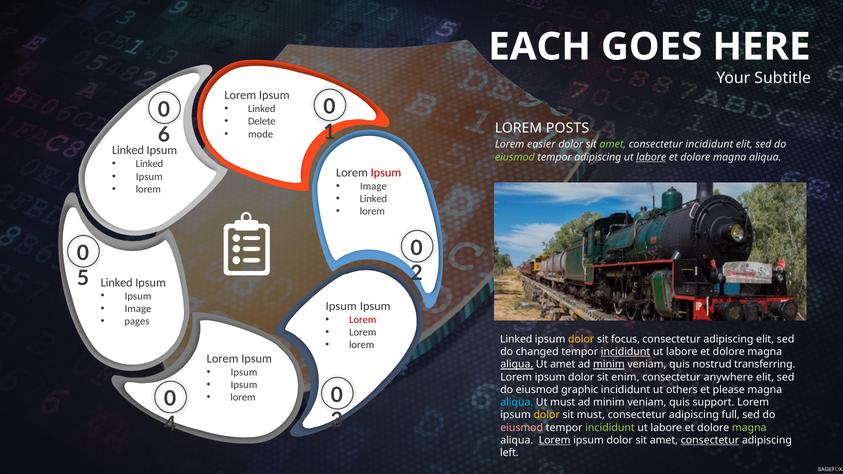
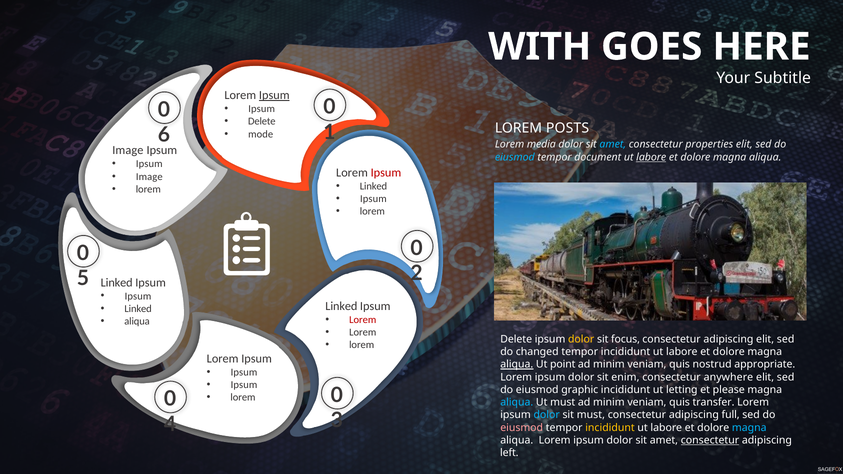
EACH: EACH -> WITH
Ipsum at (274, 95) underline: none -> present
Linked at (262, 109): Linked -> Ipsum
easier: easier -> media
amet at (613, 145) colour: light green -> light blue
consectetur incididunt: incididunt -> properties
Linked at (128, 150): Linked -> Image
eiusmod at (515, 157) colour: light green -> light blue
tempor adipiscing: adipiscing -> document
Linked at (149, 164): Linked -> Ipsum
Ipsum at (149, 177): Ipsum -> Image
Image at (373, 186): Image -> Linked
Linked at (373, 199): Linked -> Ipsum
Ipsum at (341, 306): Ipsum -> Linked
Image at (138, 309): Image -> Linked
pages at (137, 321): pages -> aliqua
Linked at (516, 339): Linked -> Delete
incididunt at (626, 352) underline: present -> none
Ut amet: amet -> point
minim at (609, 365) underline: present -> none
transferring: transferring -> appropriate
others: others -> letting
support: support -> transfer
dolor at (547, 415) colour: yellow -> light blue
incididunt at (610, 428) colour: light green -> yellow
magna at (749, 428) colour: light green -> light blue
Lorem at (555, 440) underline: present -> none
